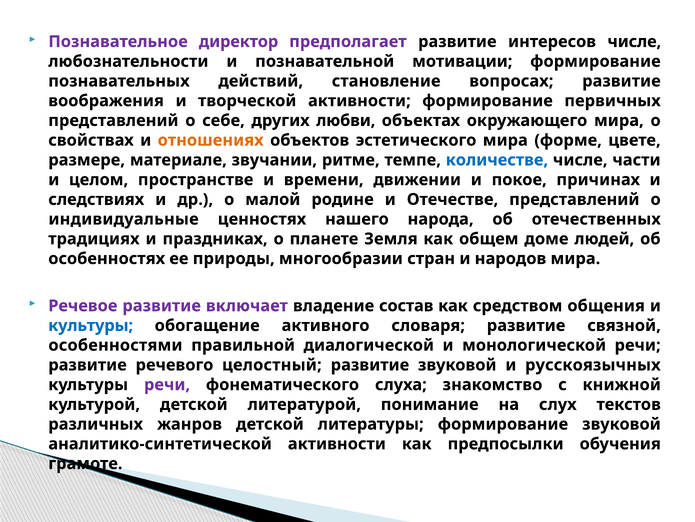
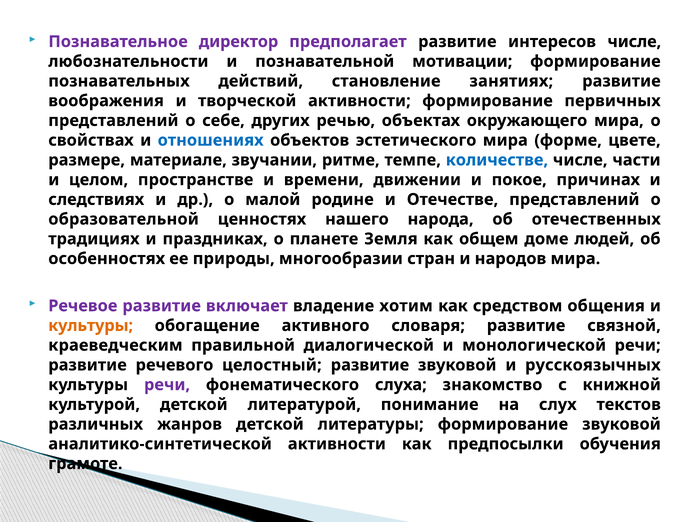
вопросах: вопросах -> занятиях
любви: любви -> речью
отношениях colour: orange -> blue
индивидуальные: индивидуальные -> образовательной
состав: состав -> хотим
культуры at (91, 325) colour: blue -> orange
особенностями: особенностями -> краеведческим
